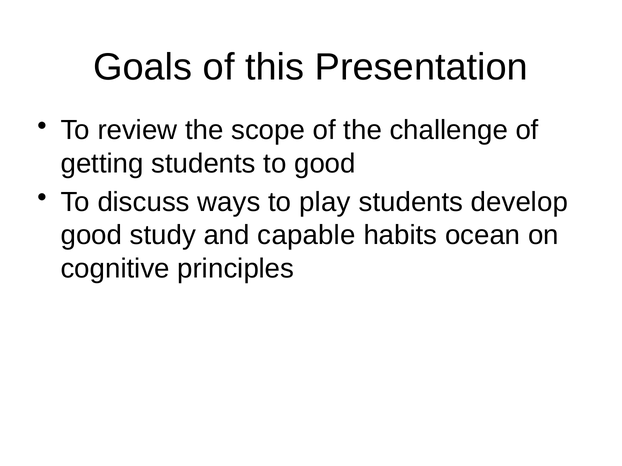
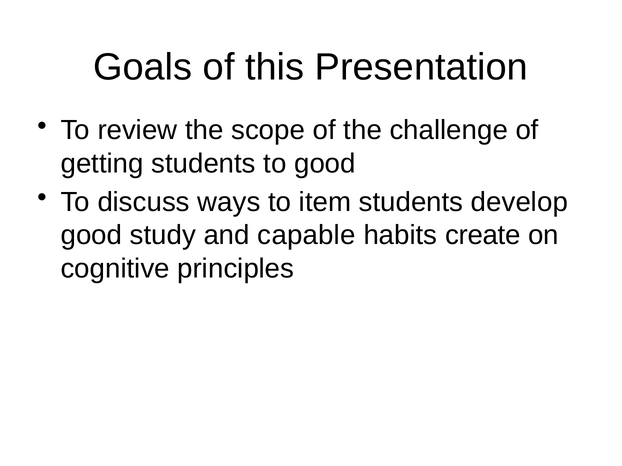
play: play -> item
ocean: ocean -> create
